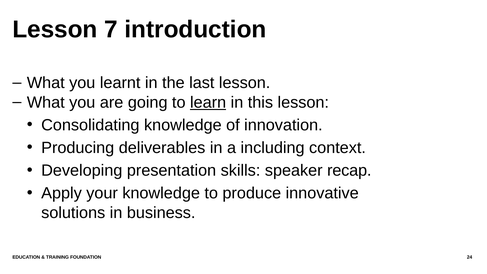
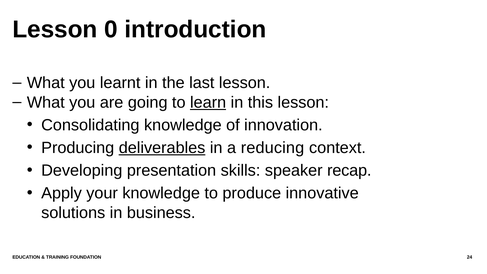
7: 7 -> 0
deliverables underline: none -> present
including: including -> reducing
